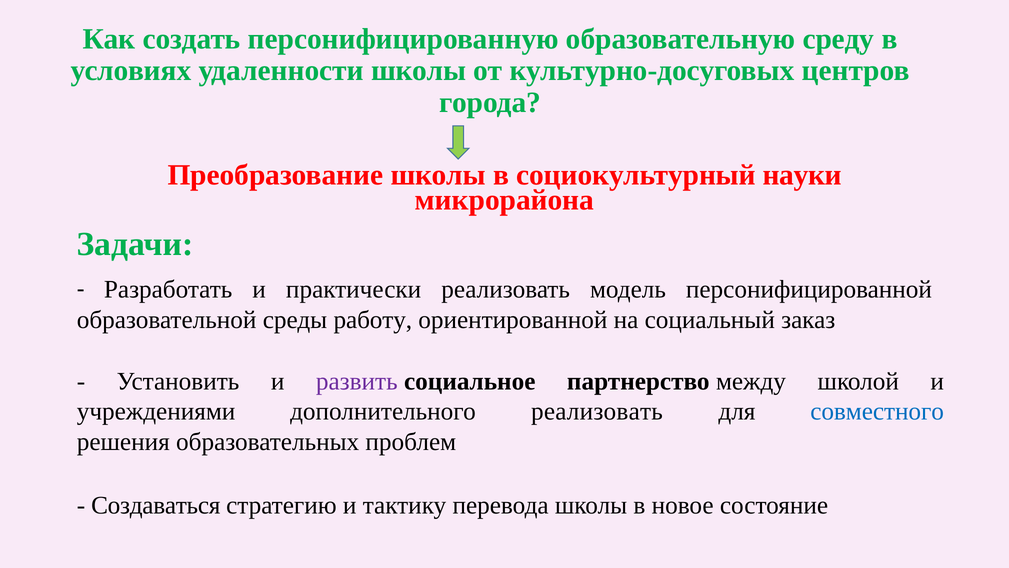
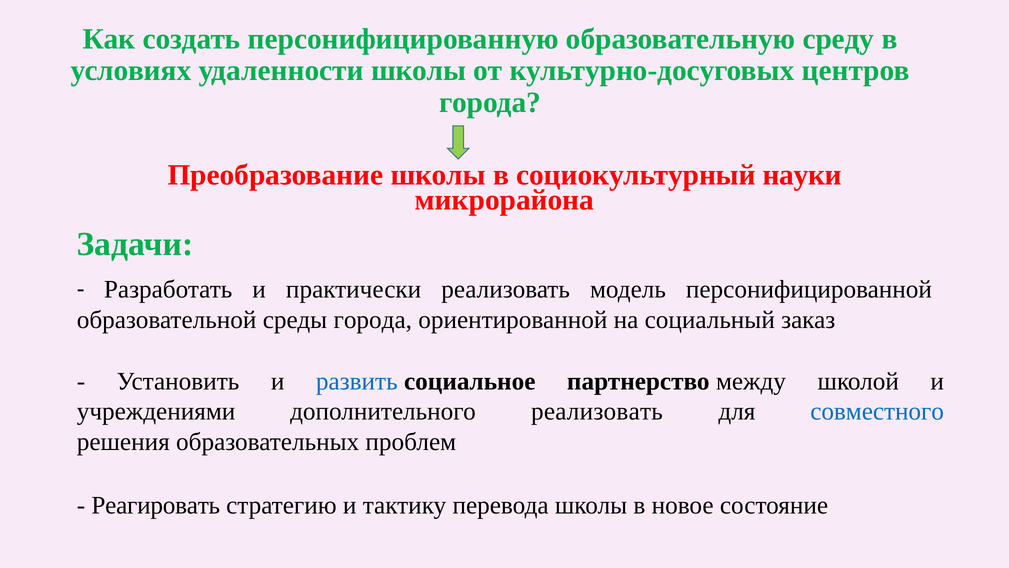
среды работу: работу -> города
развить colour: purple -> blue
Создаваться: Создаваться -> Реагировать
